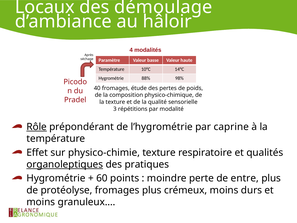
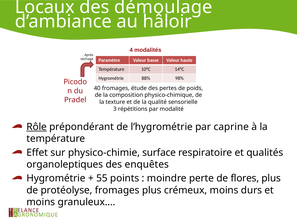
physico-chimie texture: texture -> surface
organoleptiques underline: present -> none
pratiques: pratiques -> enquêtes
60: 60 -> 55
entre: entre -> flores
